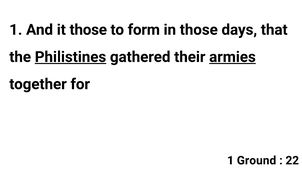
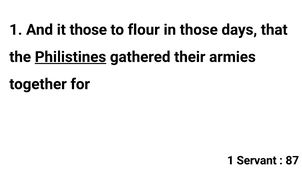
form: form -> flour
armies underline: present -> none
Ground: Ground -> Servant
22: 22 -> 87
